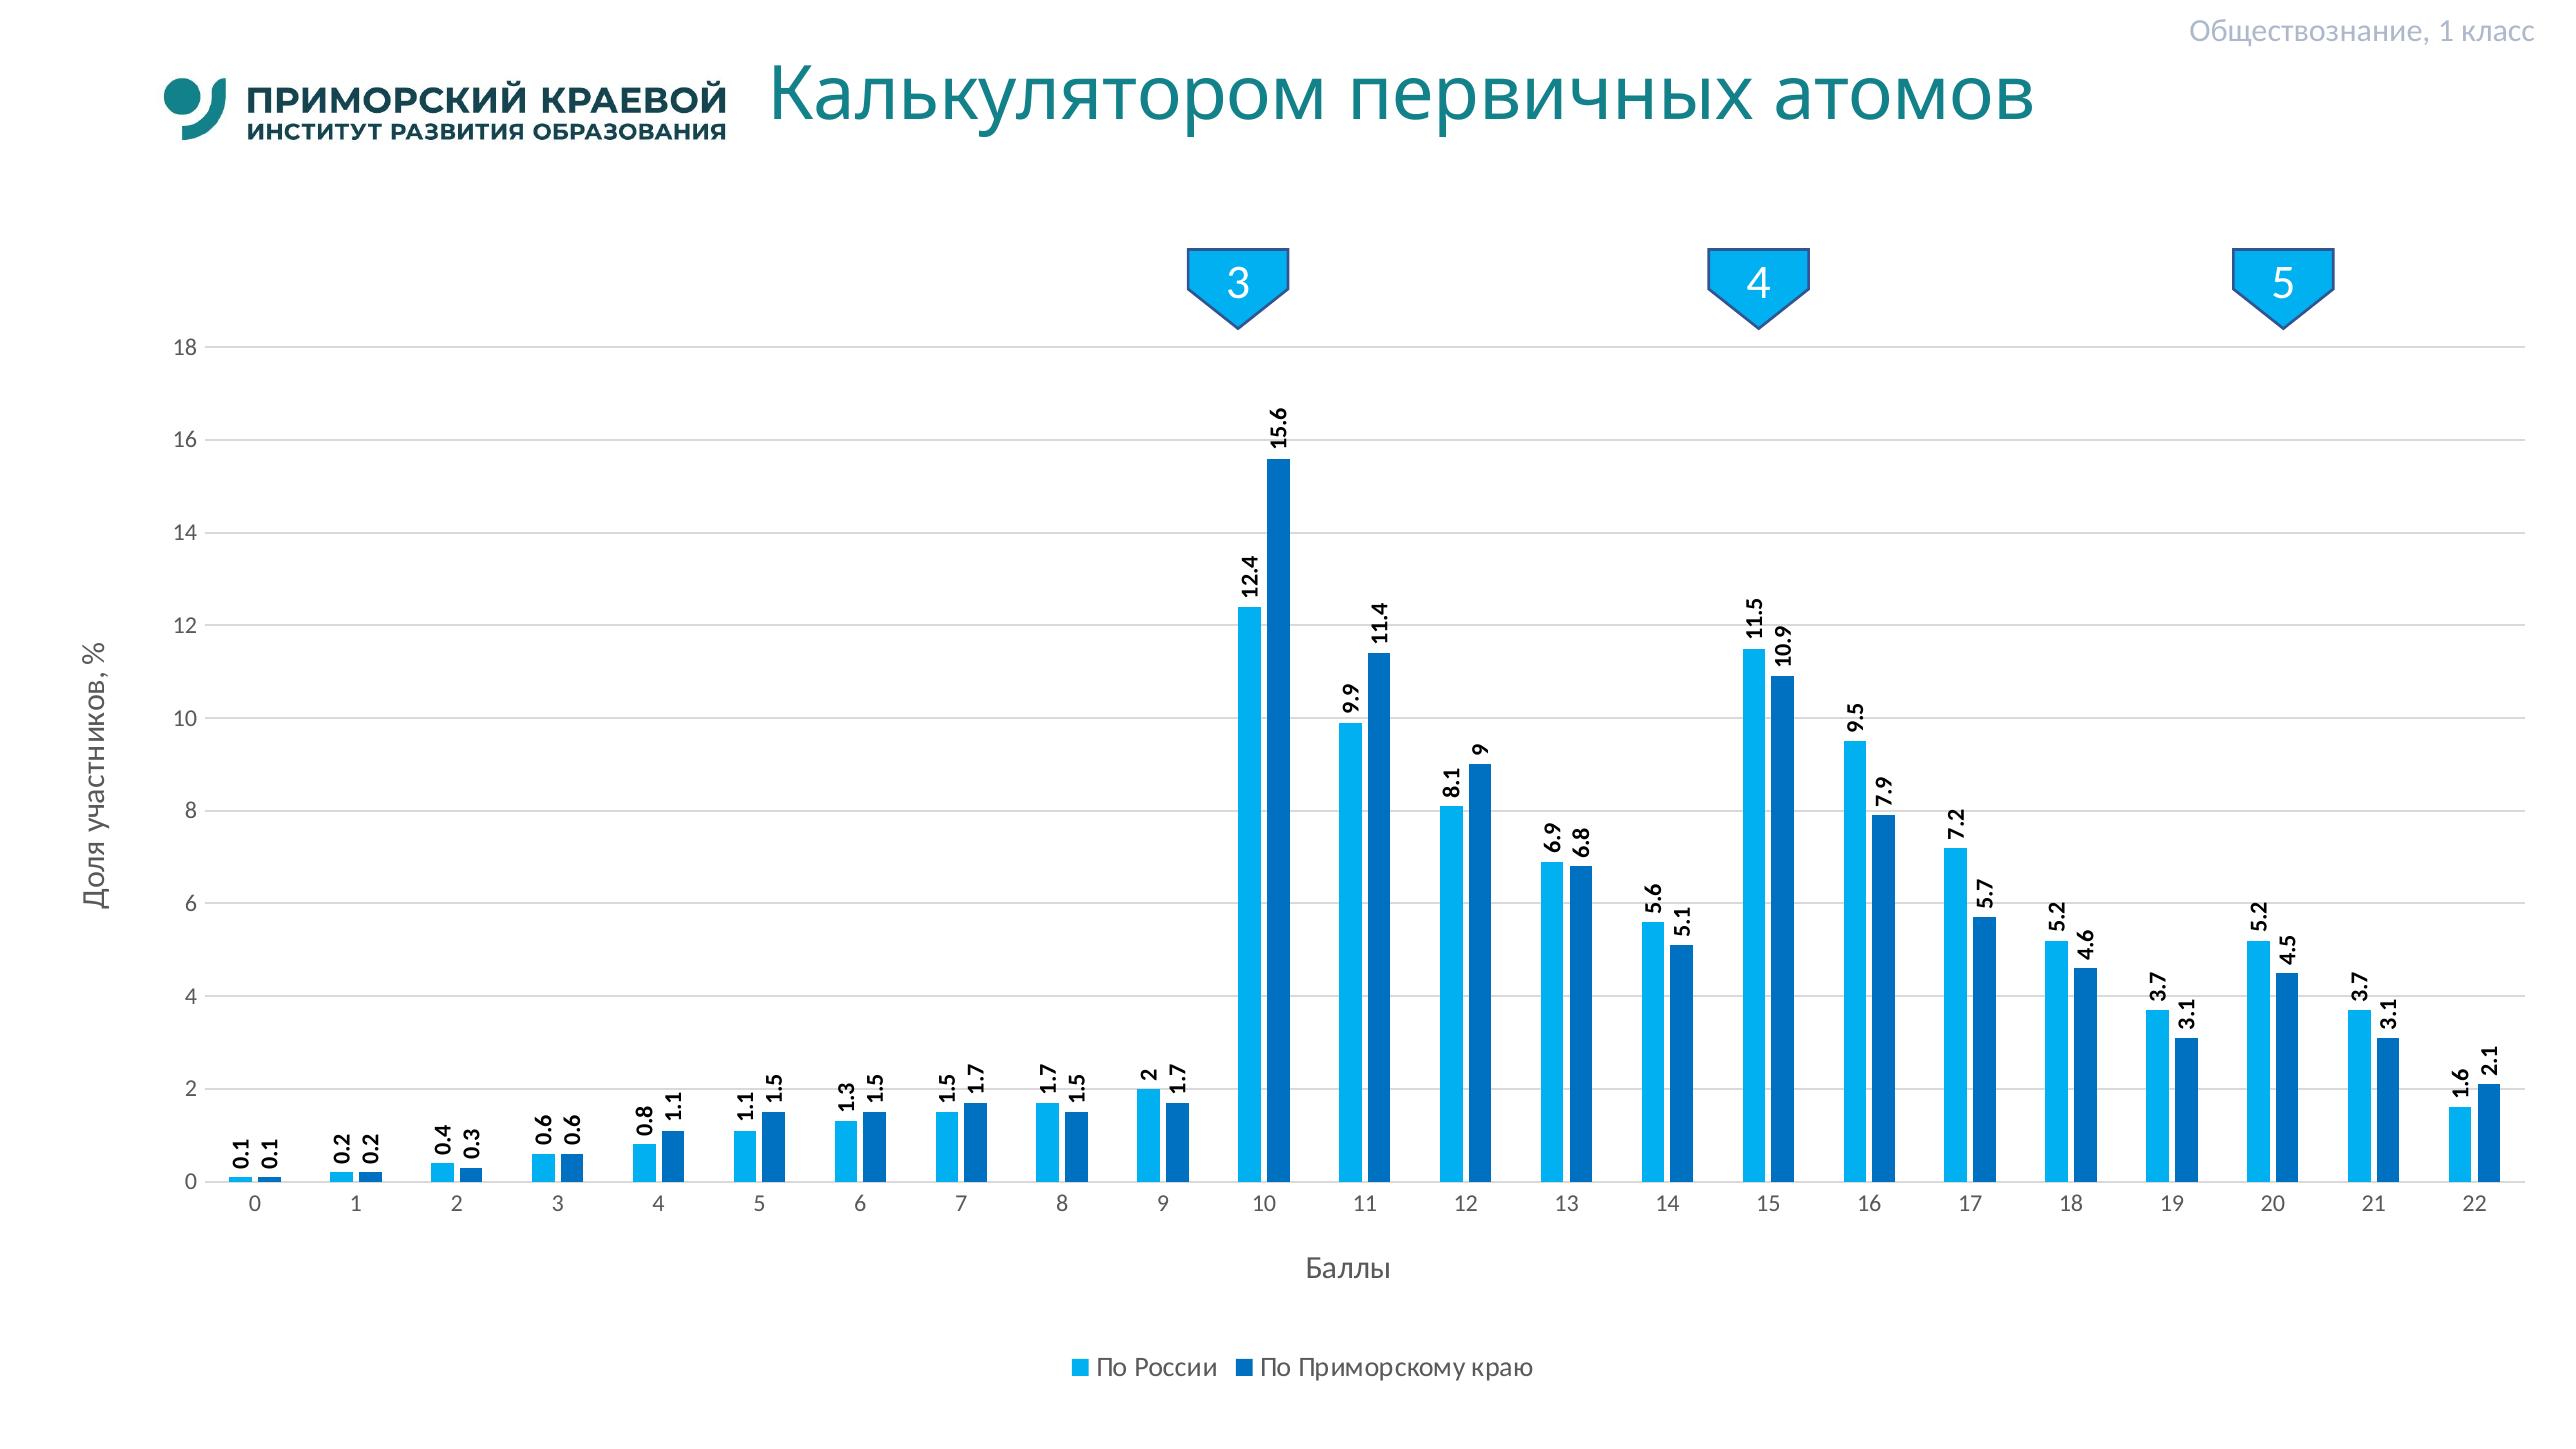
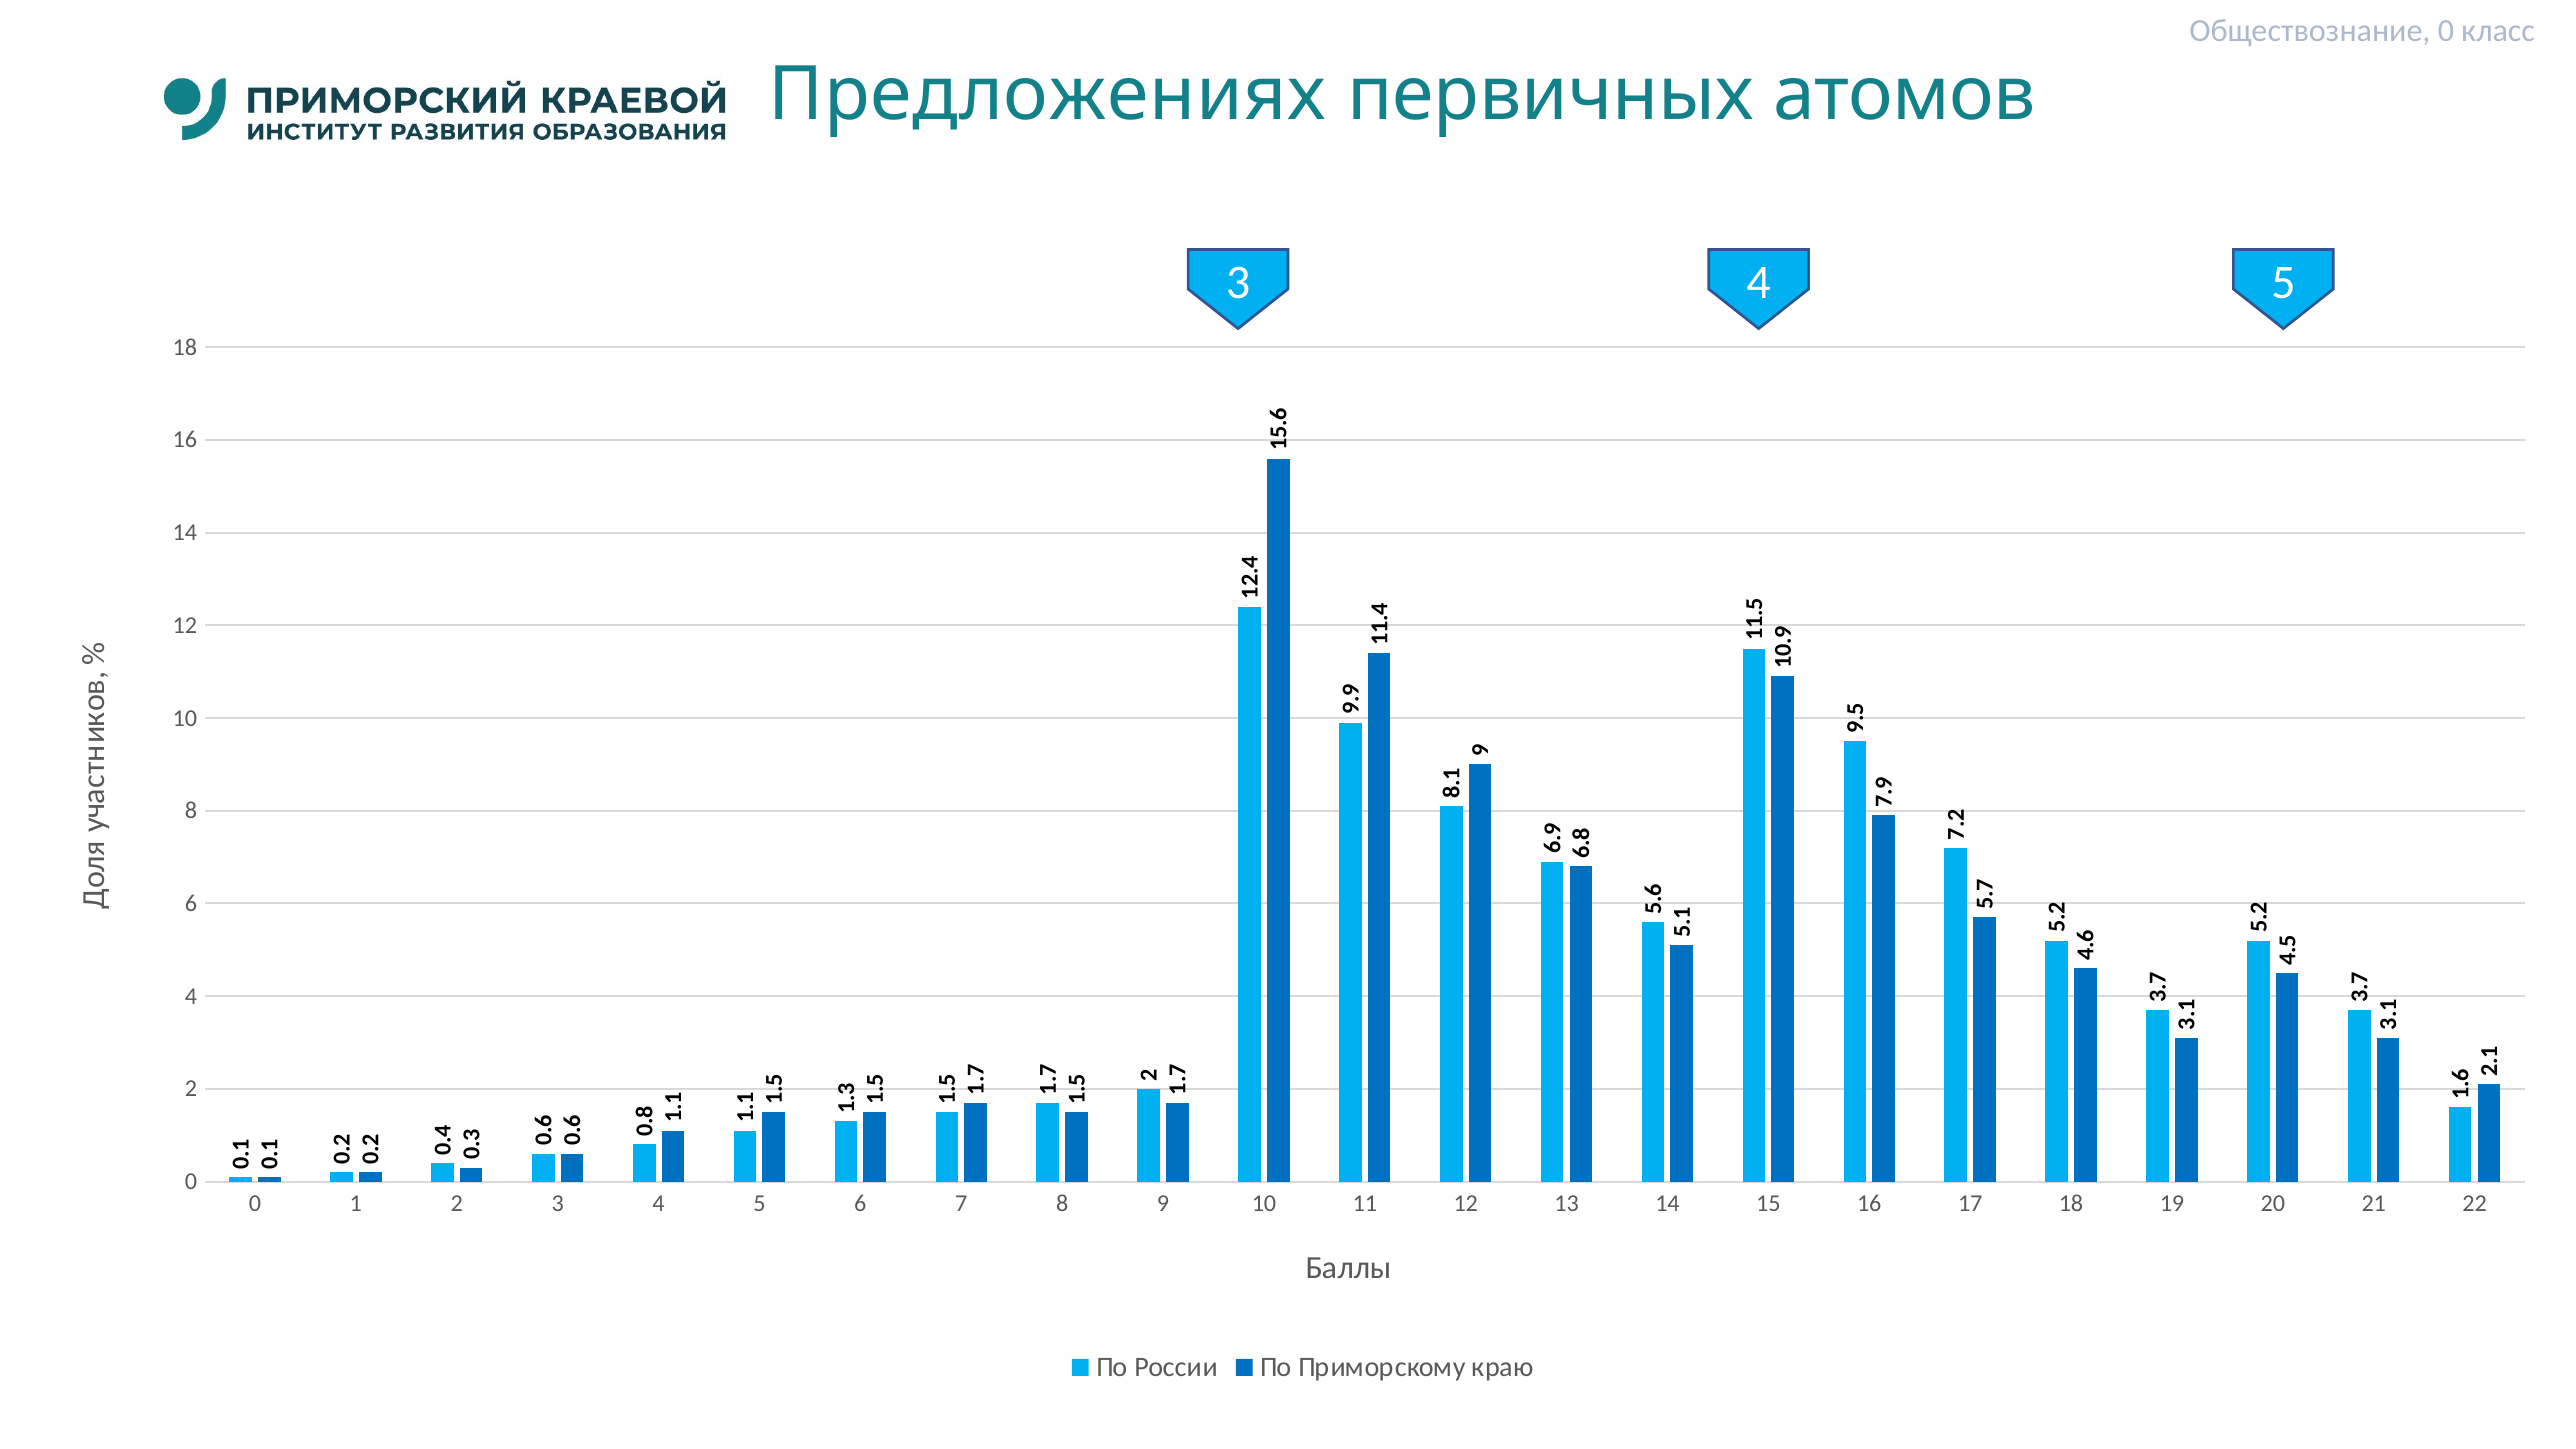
Обществознание 1: 1 -> 0
Калькулятором: Калькулятором -> Предложениях
